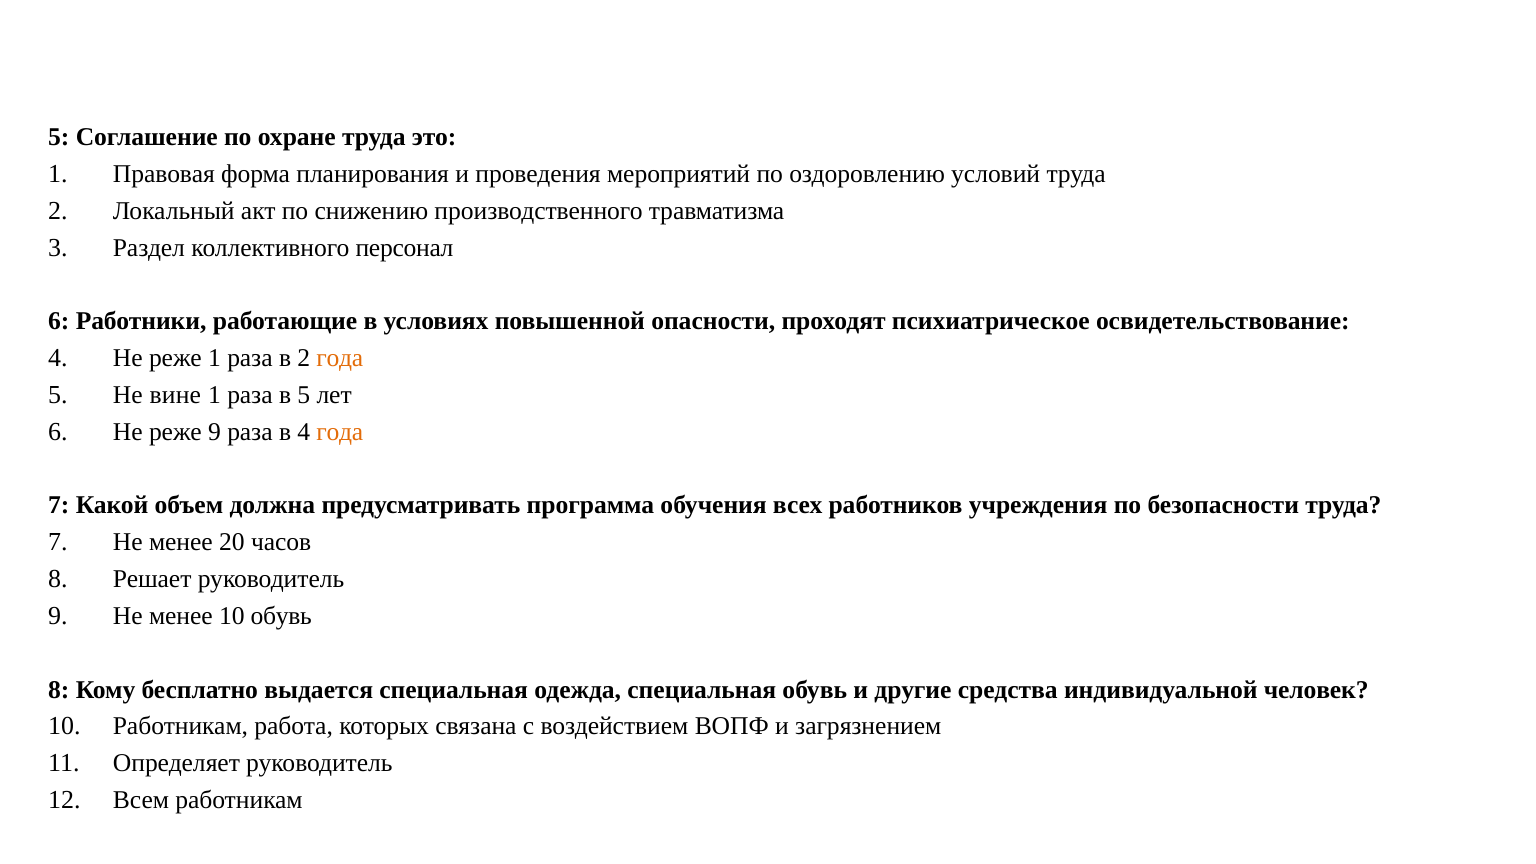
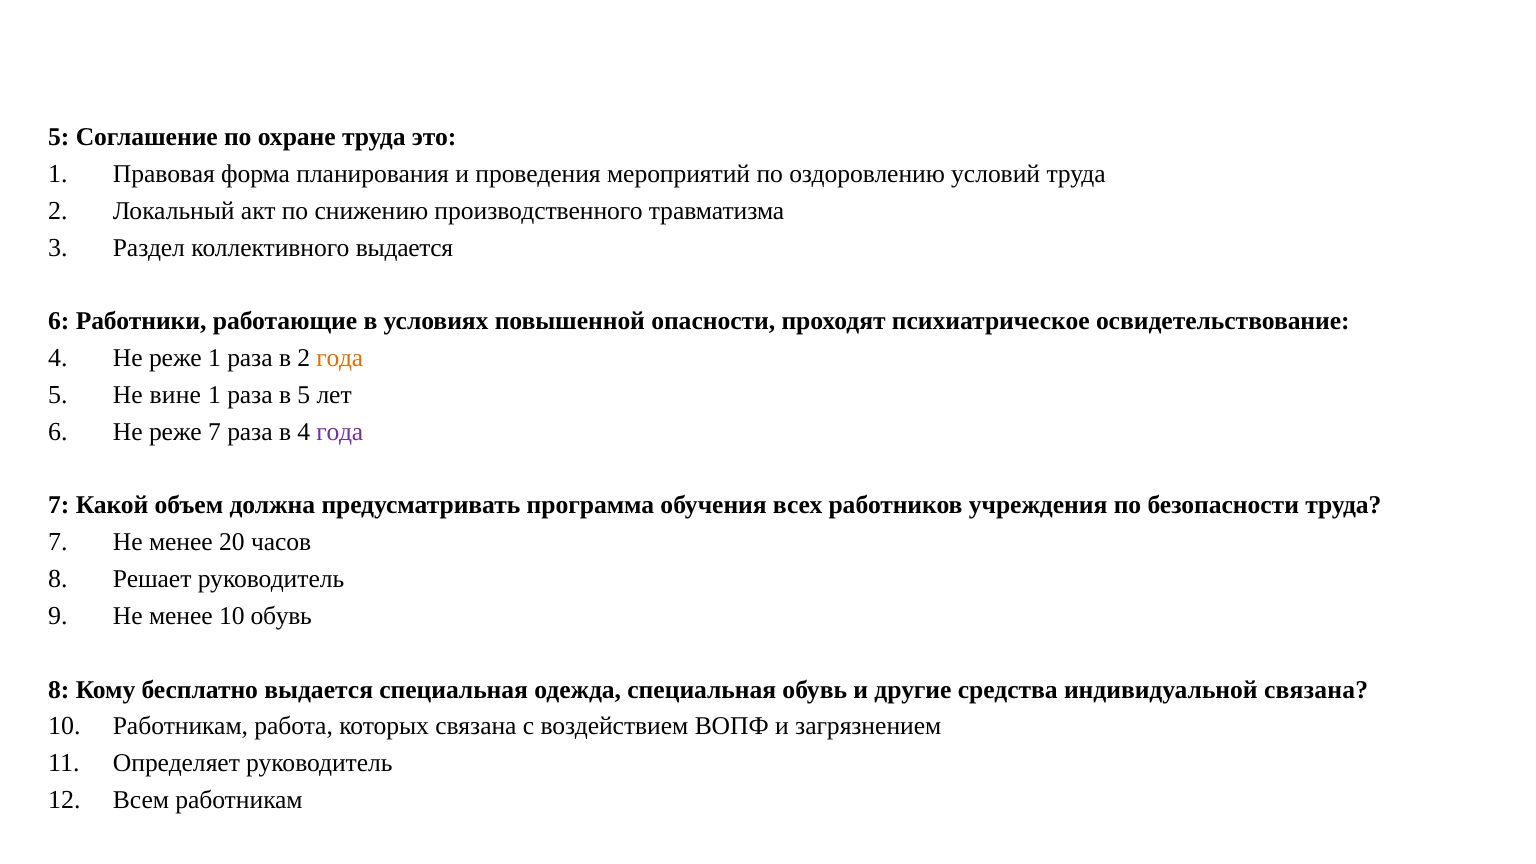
коллективного персонал: персонал -> выдается
реже 9: 9 -> 7
года at (340, 432) colour: orange -> purple
индивидуальной человек: человек -> связана
